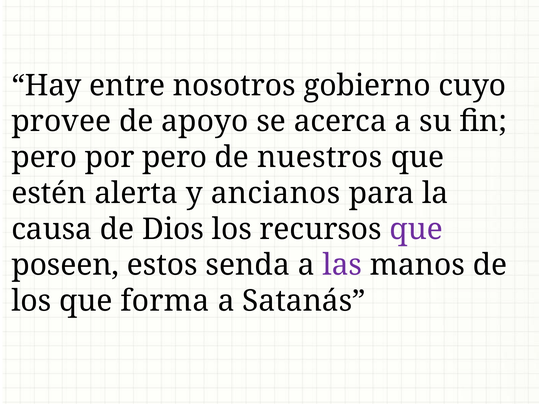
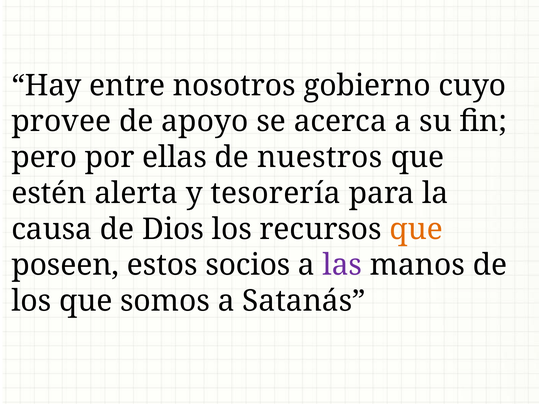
por pero: pero -> ellas
ancianos: ancianos -> tesorería
que at (416, 229) colour: purple -> orange
senda: senda -> socios
forma: forma -> somos
